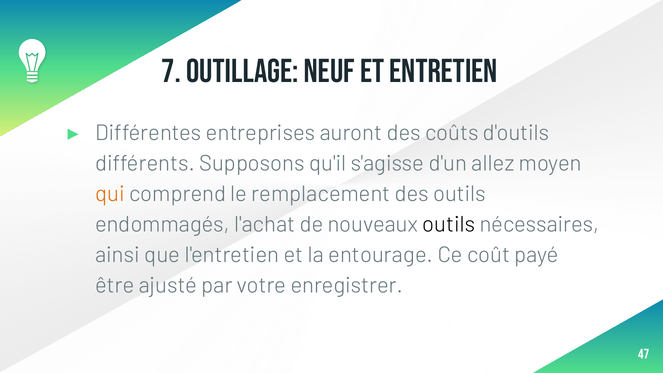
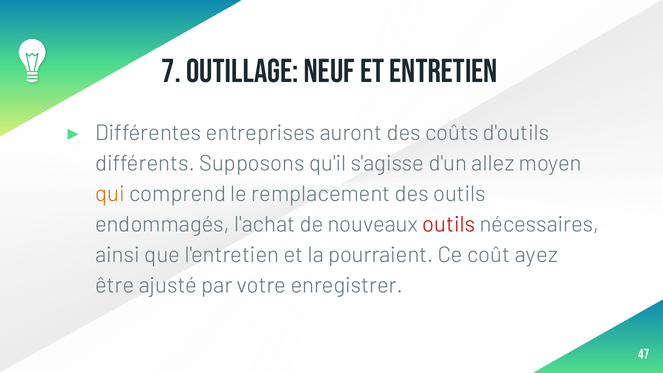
outils at (449, 225) colour: black -> red
entourage: entourage -> pourraient
payé: payé -> ayez
